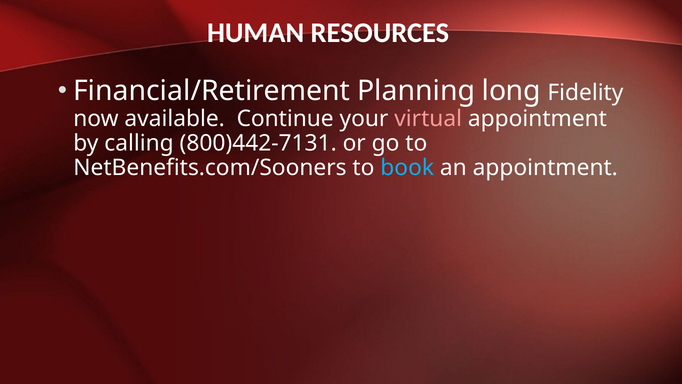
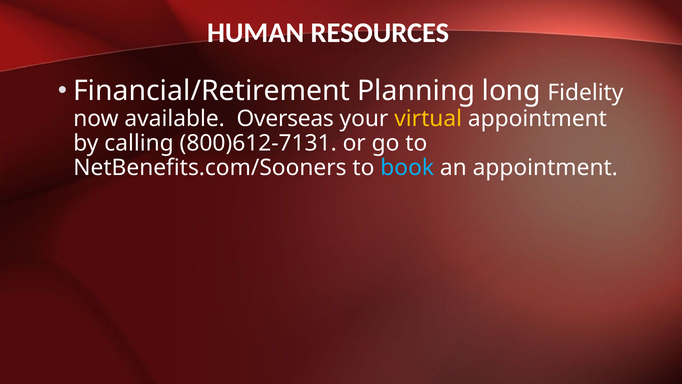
Continue: Continue -> Overseas
virtual colour: pink -> yellow
800)442-7131: 800)442-7131 -> 800)612-7131
